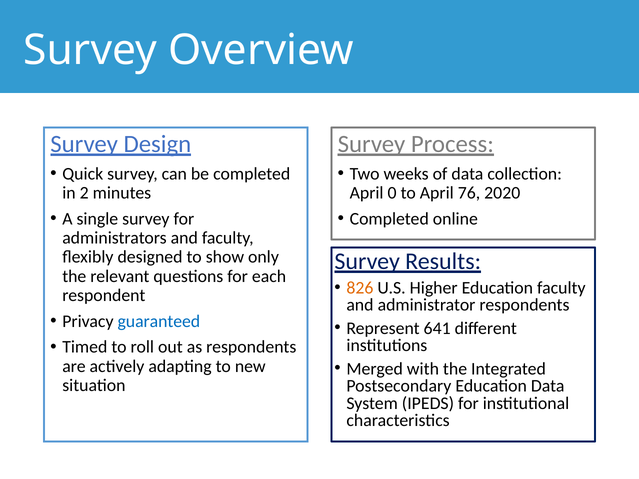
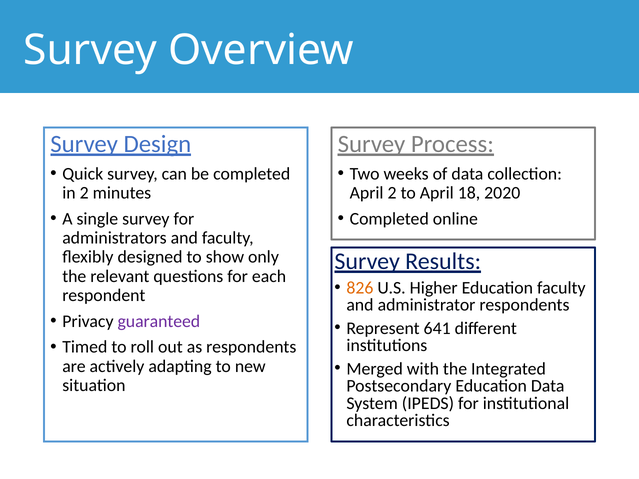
April 0: 0 -> 2
76: 76 -> 18
guaranteed colour: blue -> purple
